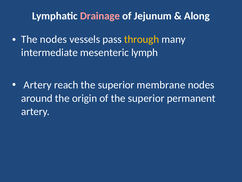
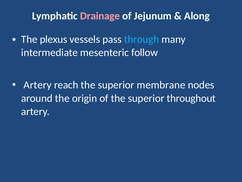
The nodes: nodes -> plexus
through colour: yellow -> light blue
lymph: lymph -> follow
permanent: permanent -> throughout
